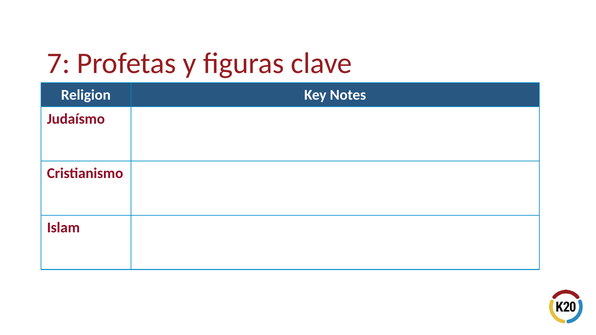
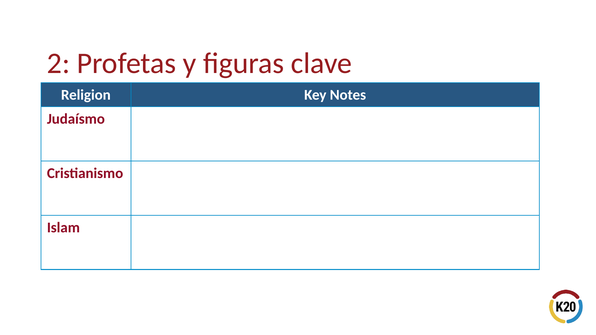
7: 7 -> 2
